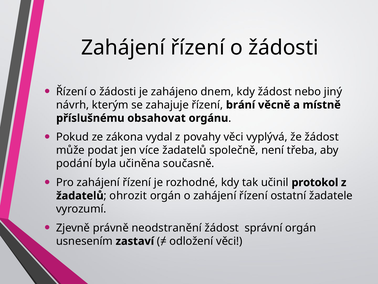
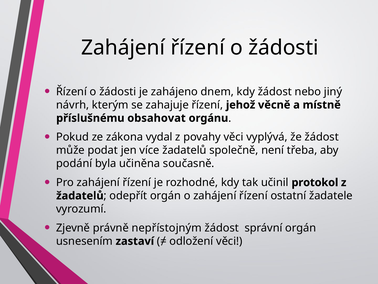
brání: brání -> jehož
ohrozit: ohrozit -> odepřít
neodstranění: neodstranění -> nepřístojným
